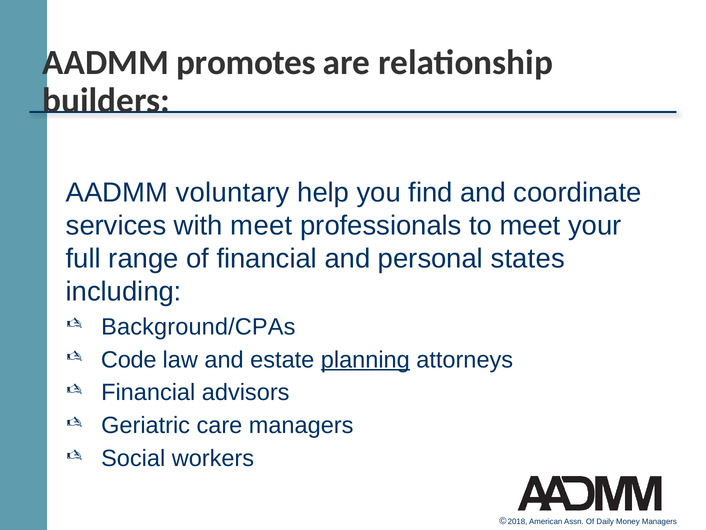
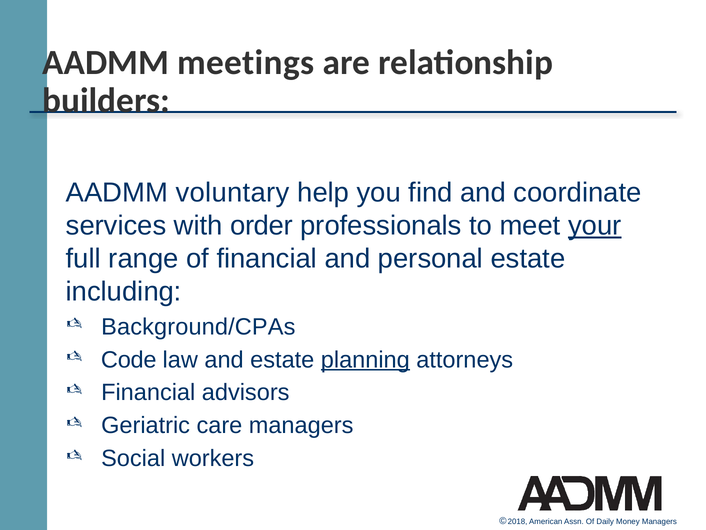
promotes: promotes -> meetings
with meet: meet -> order
your underline: none -> present
personal states: states -> estate
